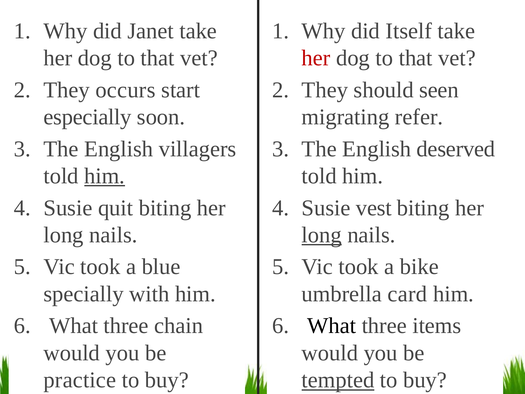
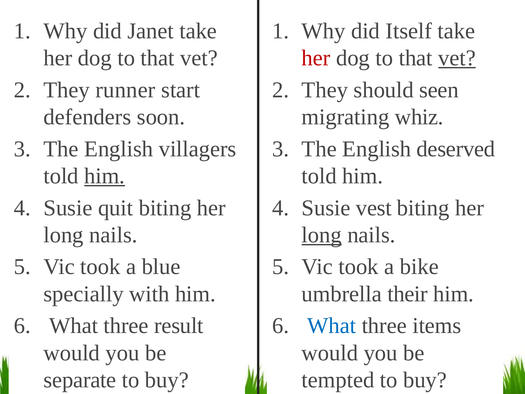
vet at (457, 58) underline: none -> present
occurs: occurs -> runner
especially: especially -> defenders
refer: refer -> whiz
card: card -> their
chain: chain -> result
What at (332, 326) colour: black -> blue
practice: practice -> separate
tempted underline: present -> none
